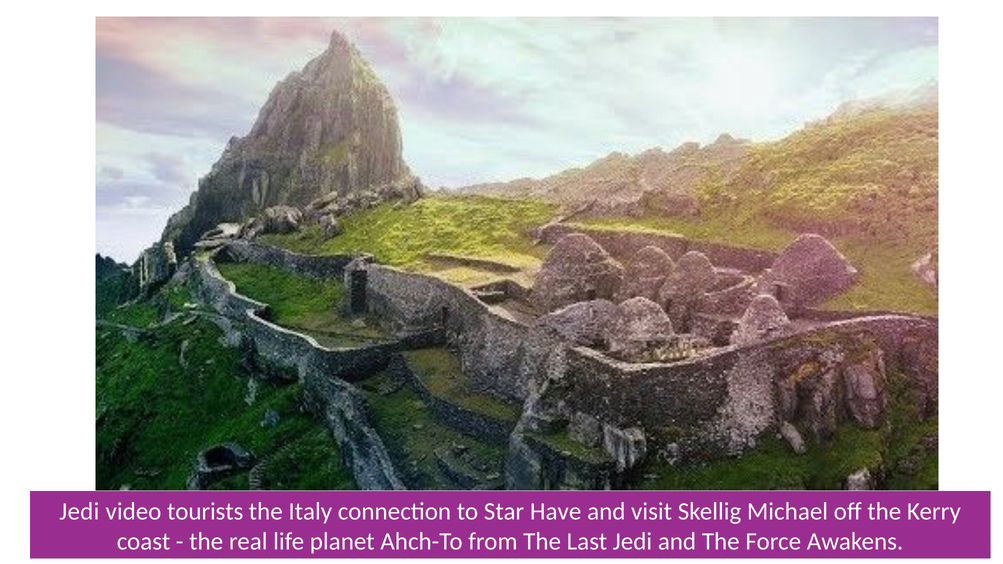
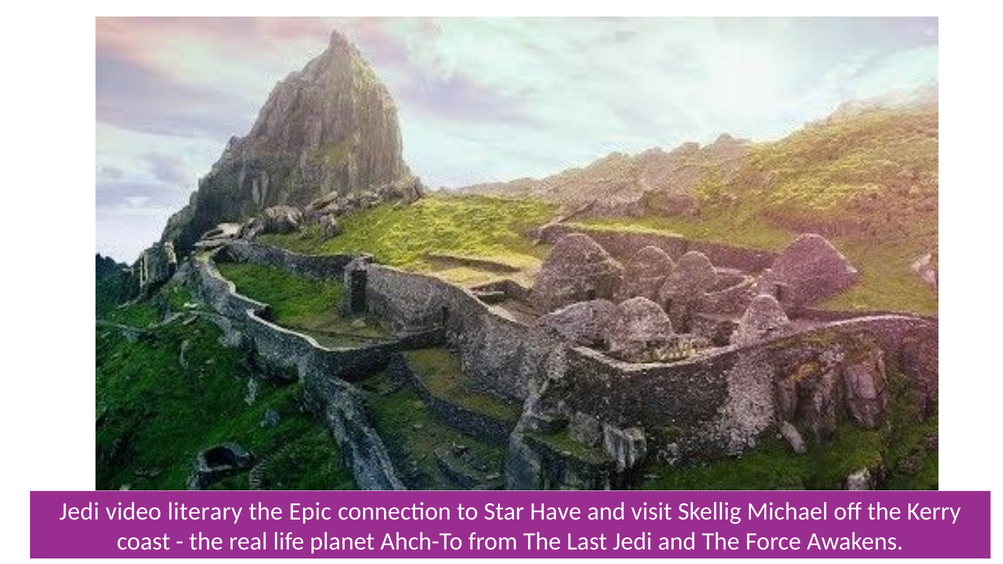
tourists: tourists -> literary
Italy: Italy -> Epic
